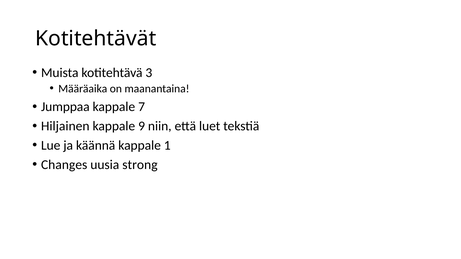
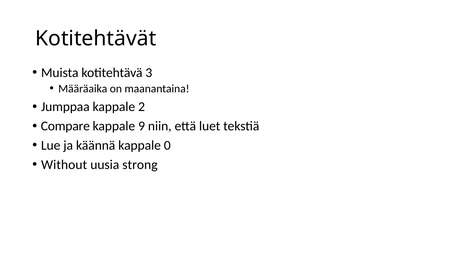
7: 7 -> 2
Hiljainen: Hiljainen -> Compare
1: 1 -> 0
Changes: Changes -> Without
